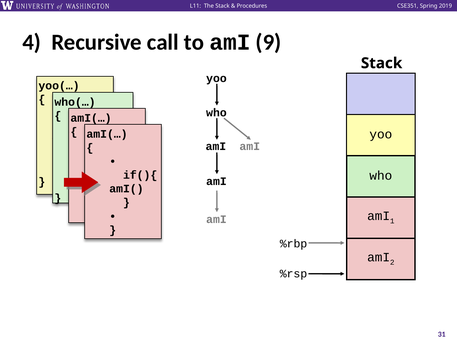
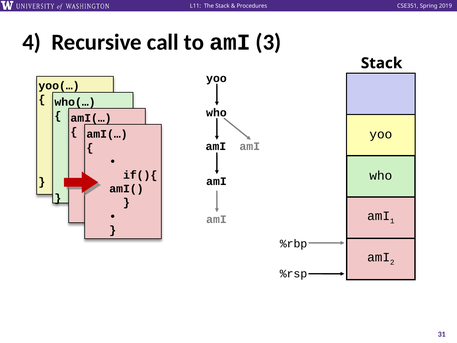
9: 9 -> 3
